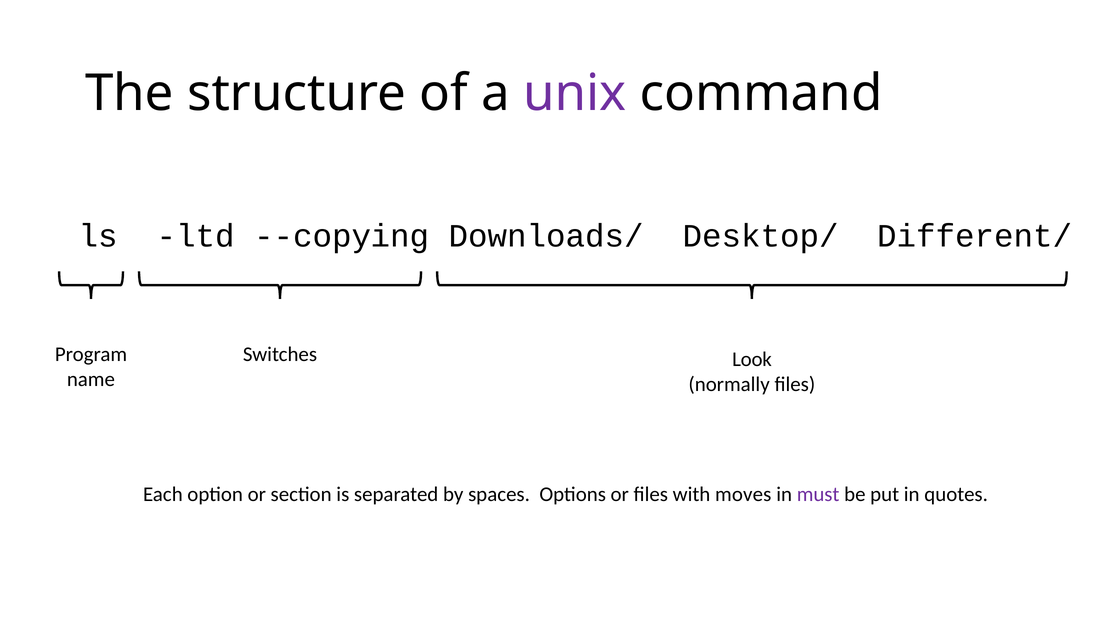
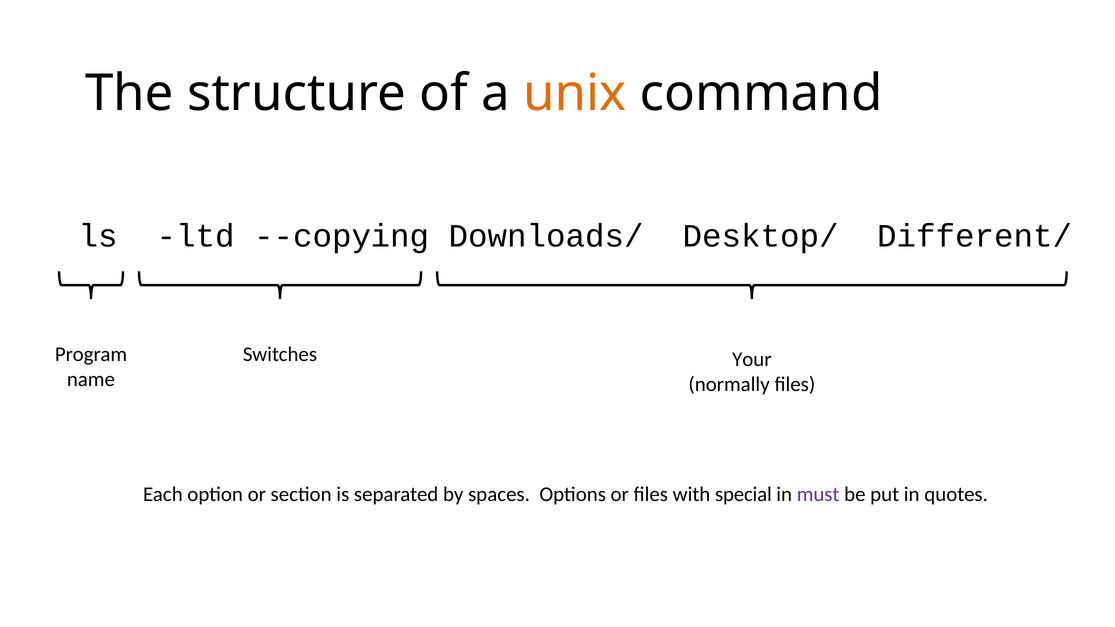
unix colour: purple -> orange
Look: Look -> Your
moves: moves -> special
